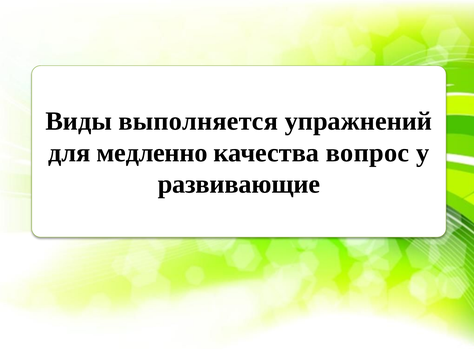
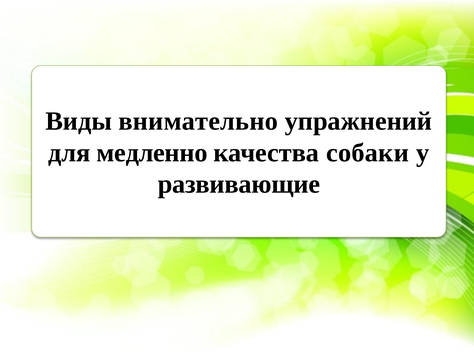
выполняется: выполняется -> внимательно
вопрос: вопрос -> собаки
